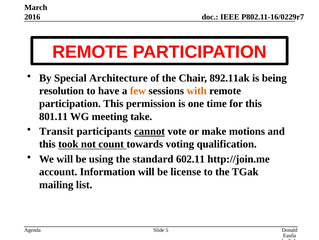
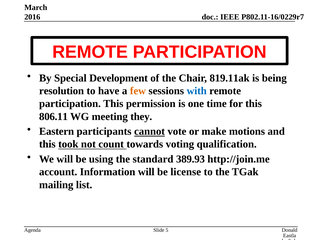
Architecture: Architecture -> Development
892.11ak: 892.11ak -> 819.11ak
with colour: orange -> blue
801.11: 801.11 -> 806.11
take: take -> they
Transit: Transit -> Eastern
602.11: 602.11 -> 389.93
